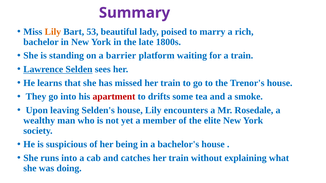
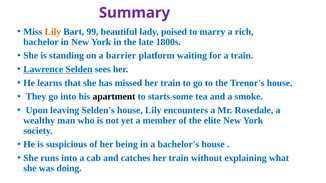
53: 53 -> 99
apartment colour: red -> black
drifts: drifts -> starts
